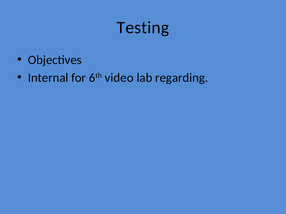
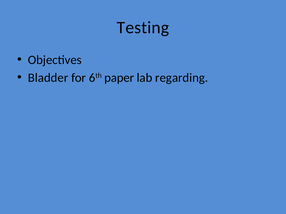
Internal: Internal -> Bladder
video: video -> paper
